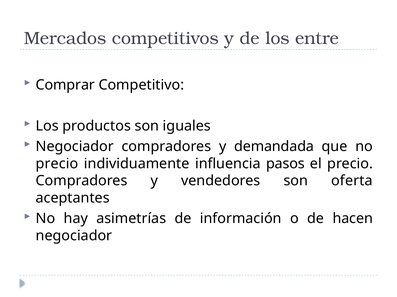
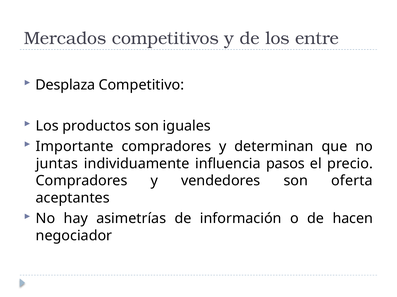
Comprar: Comprar -> Desplaza
Negociador at (75, 147): Negociador -> Importante
demandada: demandada -> determinan
precio at (57, 164): precio -> juntas
